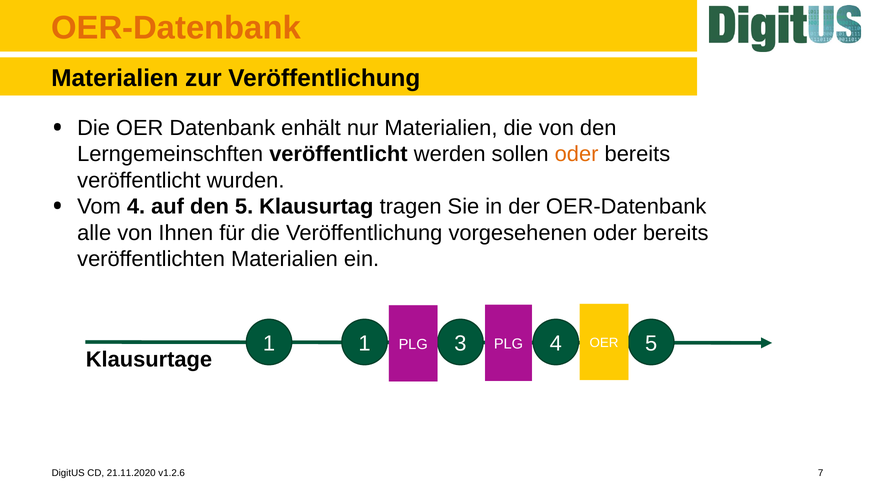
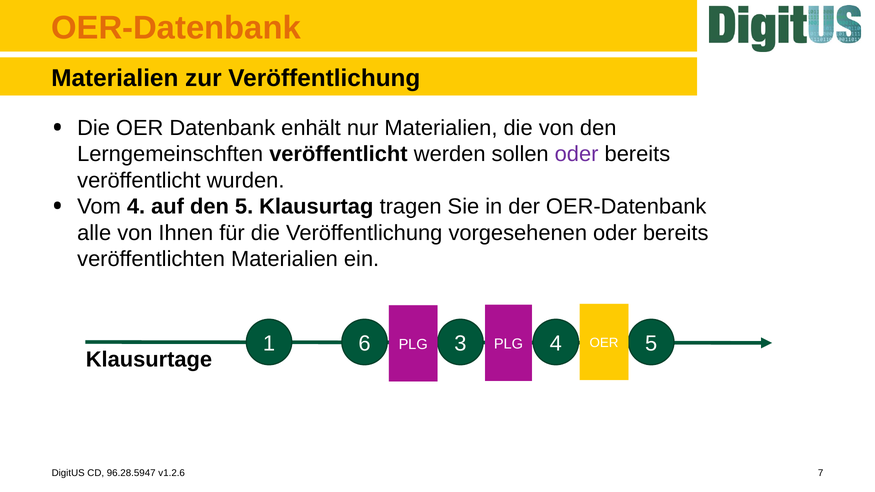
oder at (577, 154) colour: orange -> purple
1 1: 1 -> 6
21.11.2020: 21.11.2020 -> 96.28.5947
